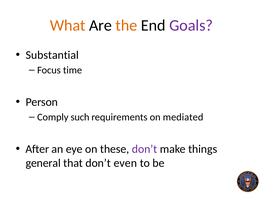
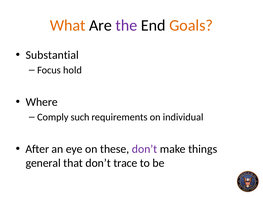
the colour: orange -> purple
Goals colour: purple -> orange
time: time -> hold
Person: Person -> Where
mediated: mediated -> individual
even: even -> trace
